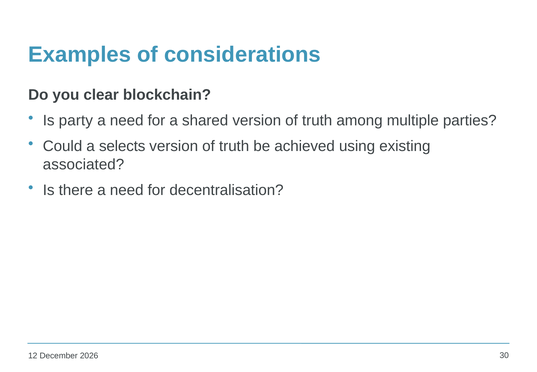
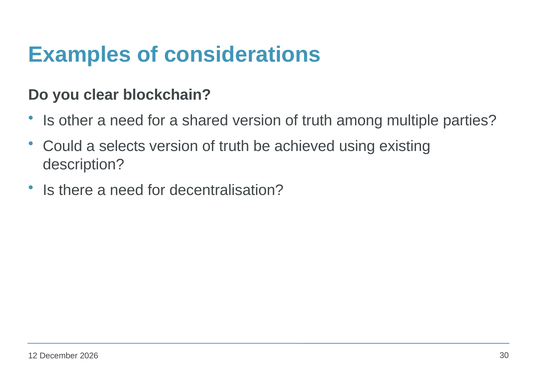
party: party -> other
associated: associated -> description
